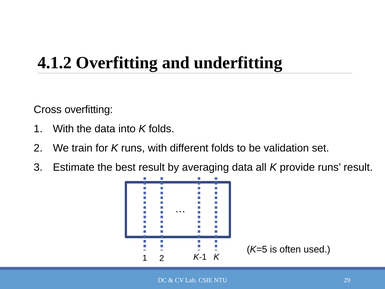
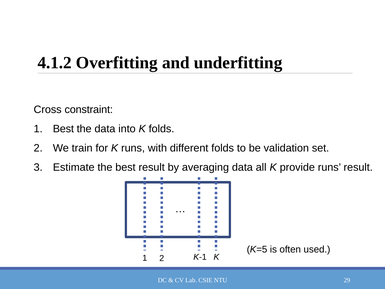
Cross overfitting: overfitting -> constraint
1 With: With -> Best
